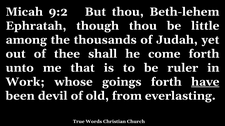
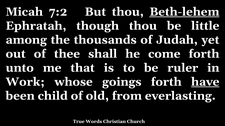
9:2: 9:2 -> 7:2
Beth-lehem underline: none -> present
devil: devil -> child
